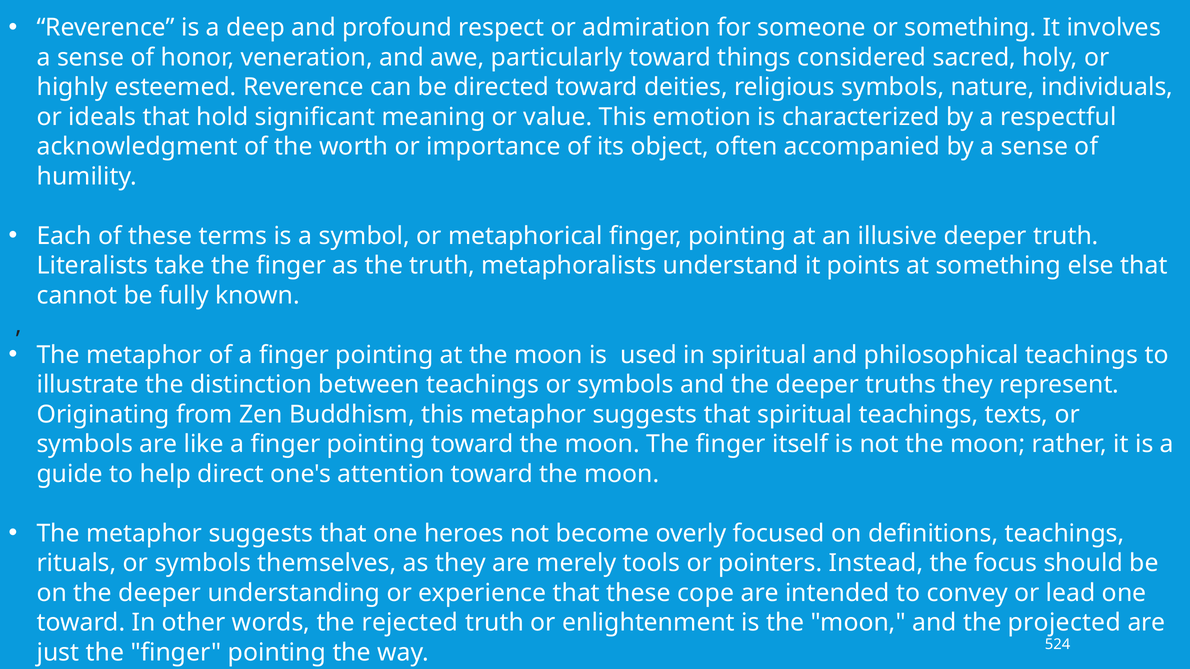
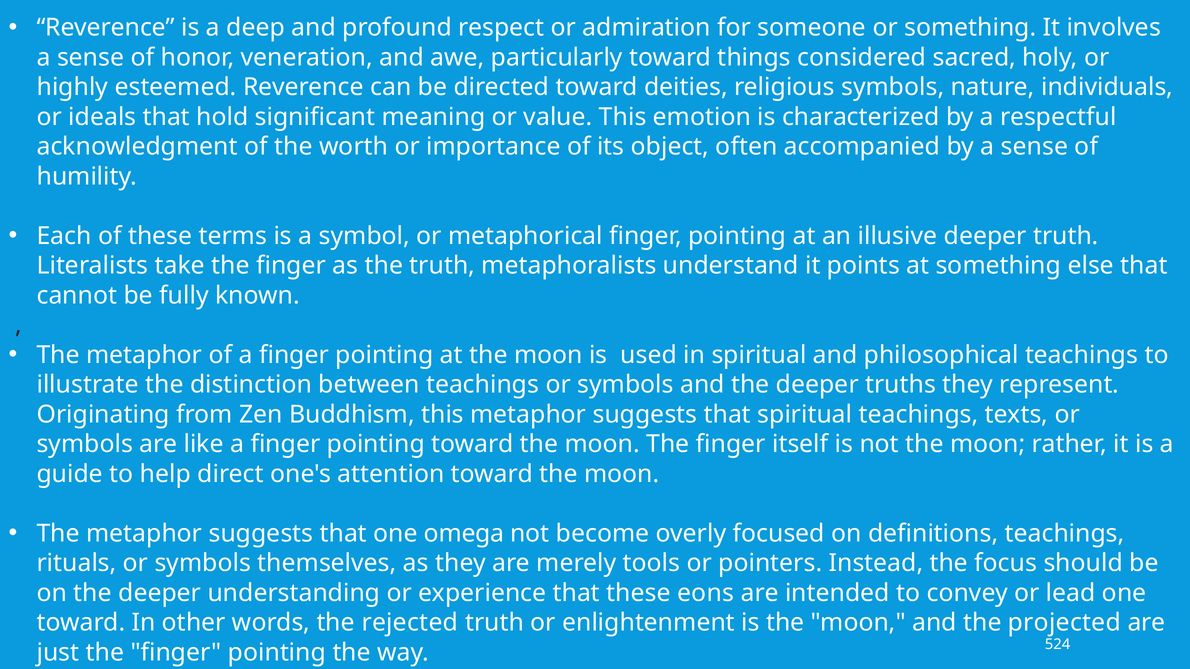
heroes: heroes -> omega
cope: cope -> eons
